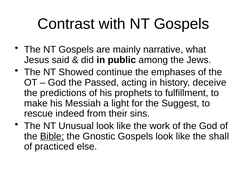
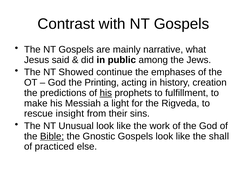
Passed: Passed -> Printing
deceive: deceive -> creation
his at (106, 93) underline: none -> present
Suggest: Suggest -> Rigveda
indeed: indeed -> insight
